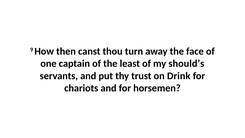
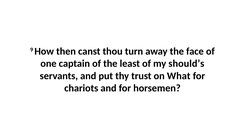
Drink: Drink -> What
